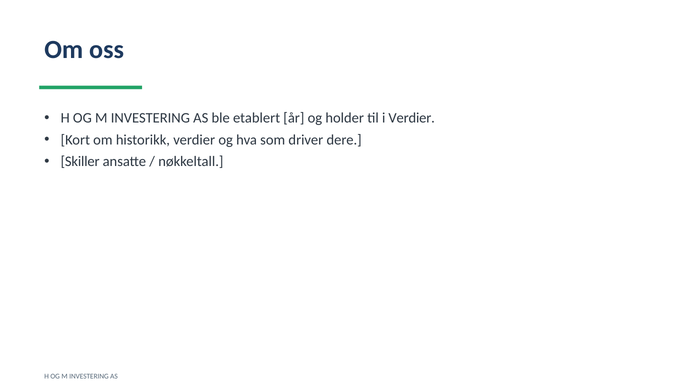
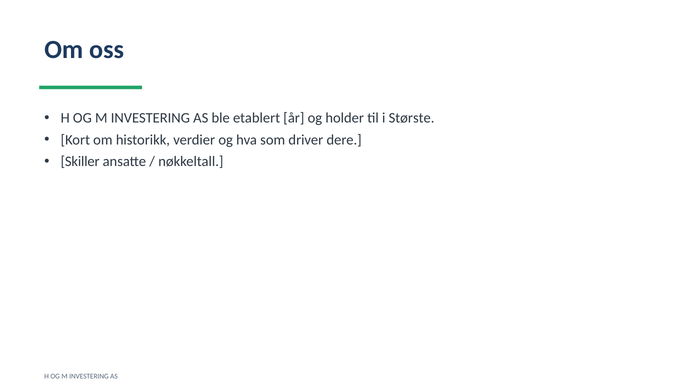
i Verdier: Verdier -> Største
